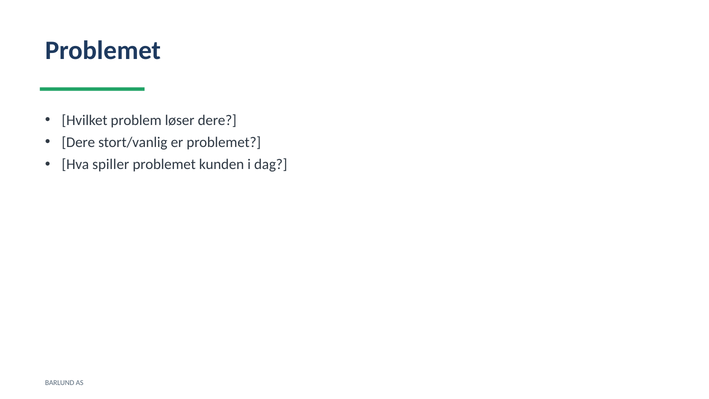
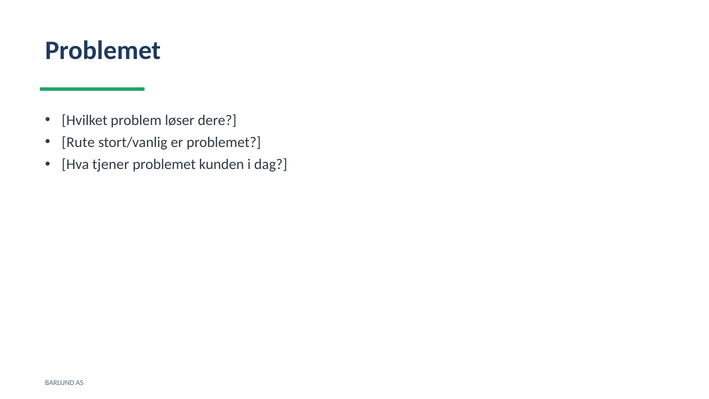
Dere at (78, 142): Dere -> Rute
spiller: spiller -> tjener
